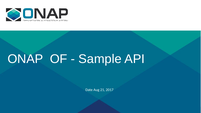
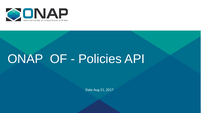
Sample: Sample -> Policies
